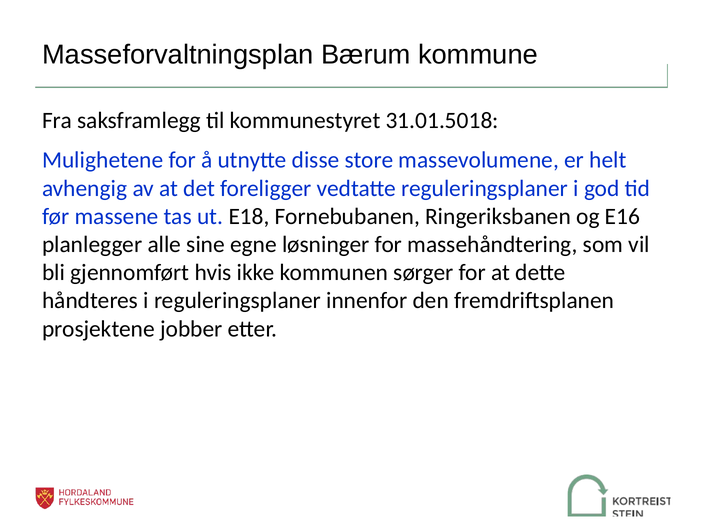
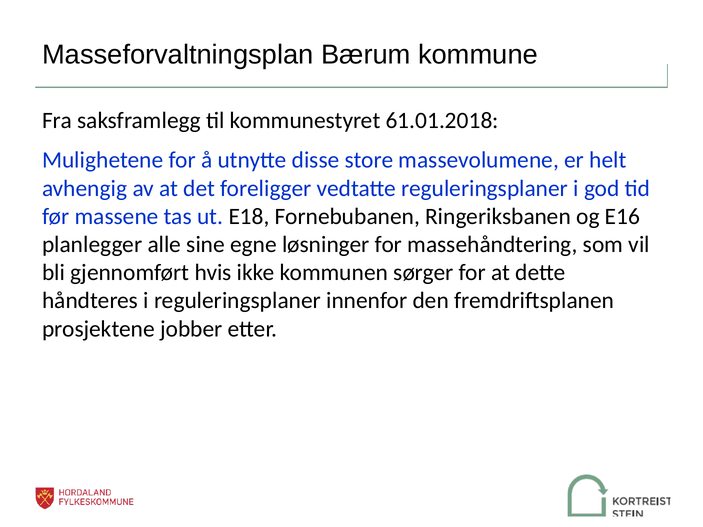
31.01.5018: 31.01.5018 -> 61.01.2018
